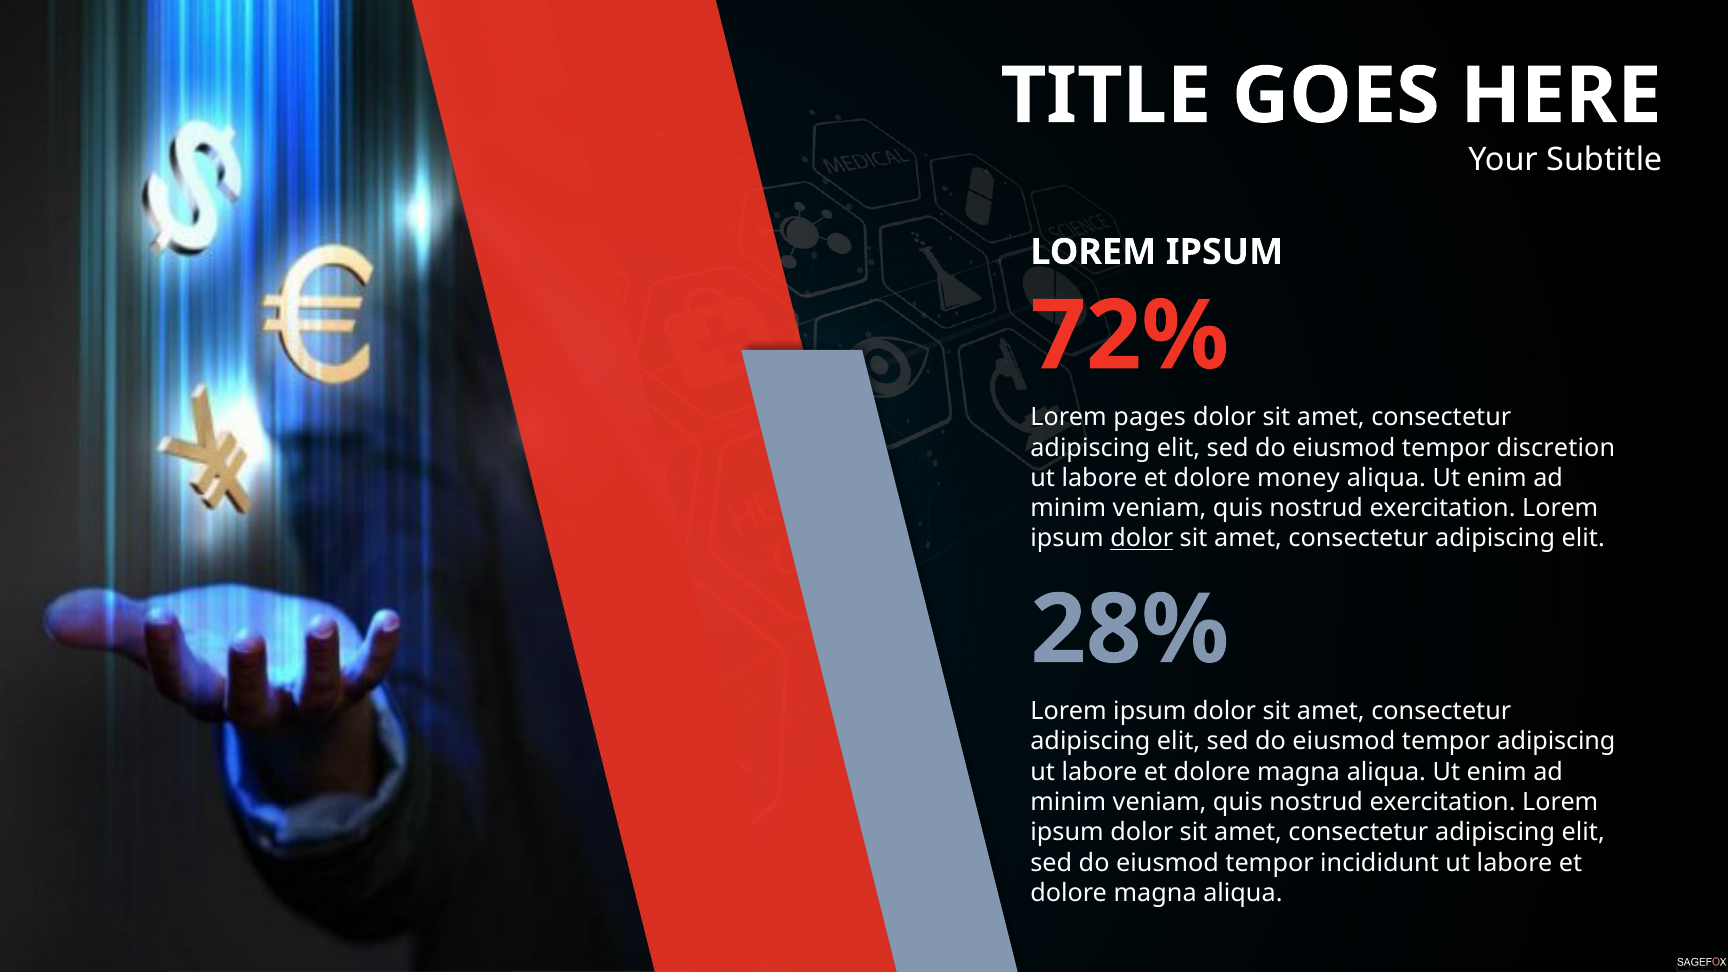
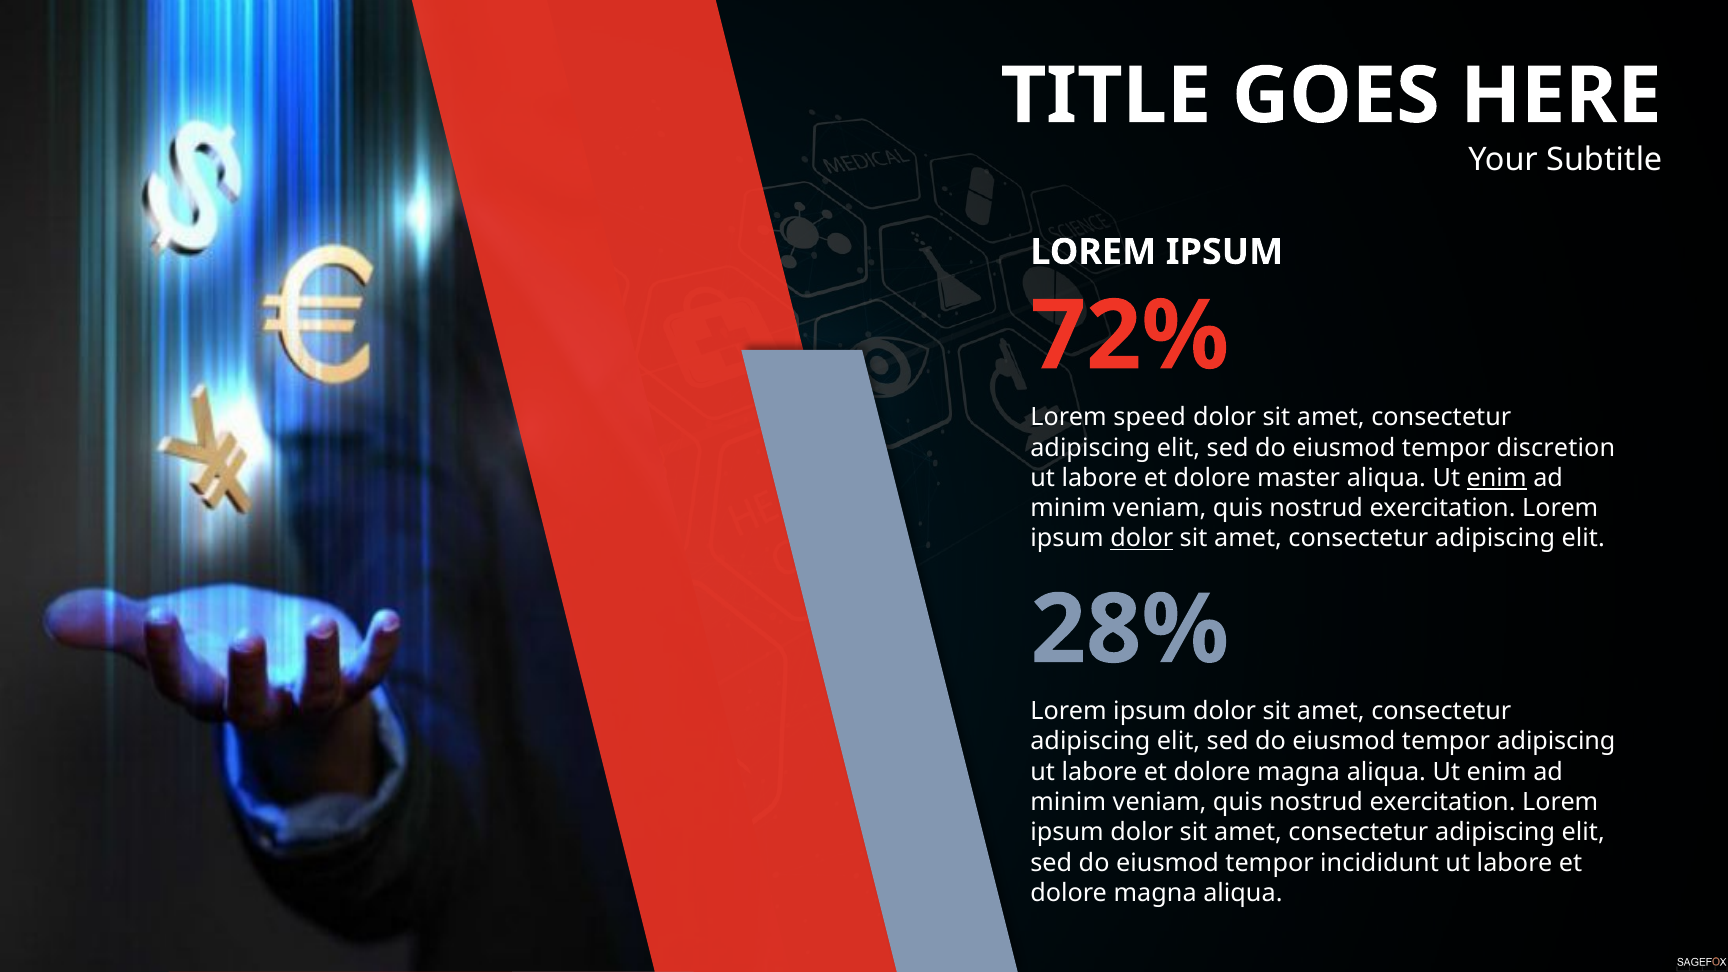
pages: pages -> speed
money: money -> master
enim at (1497, 478) underline: none -> present
